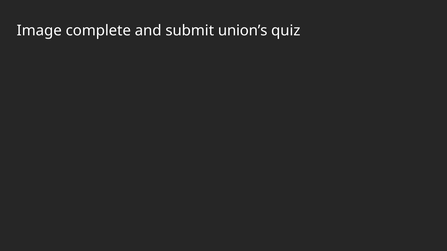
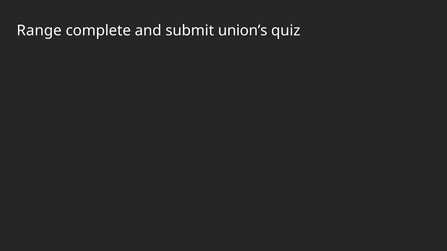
Image: Image -> Range
